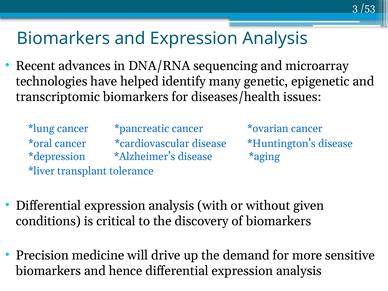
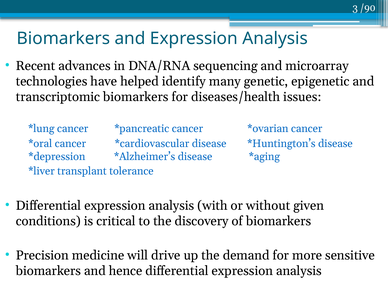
/53: /53 -> /90
